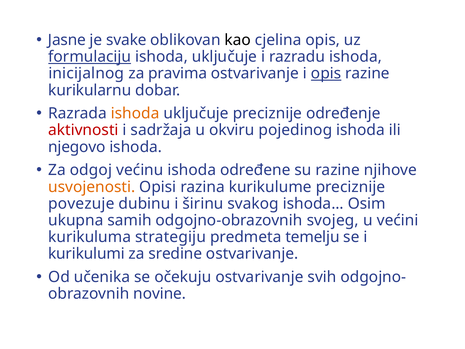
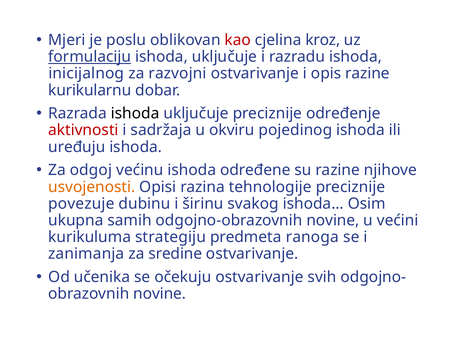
Jasne: Jasne -> Mjeri
svake: svake -> poslu
kao colour: black -> red
cjelina opis: opis -> kroz
pravima: pravima -> razvojni
opis at (326, 73) underline: present -> none
ishoda at (135, 113) colour: orange -> black
njegovo: njegovo -> uređuju
kurikulume: kurikulume -> tehnologije
odgojno-obrazovnih svojeg: svojeg -> novine
temelju: temelju -> ranoga
kurikulumi: kurikulumi -> zanimanja
